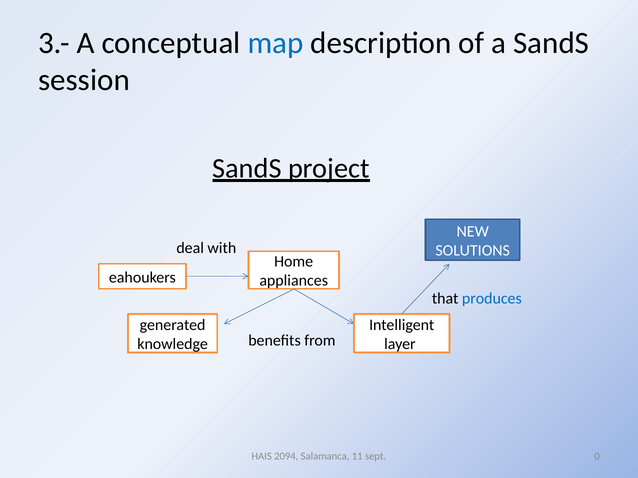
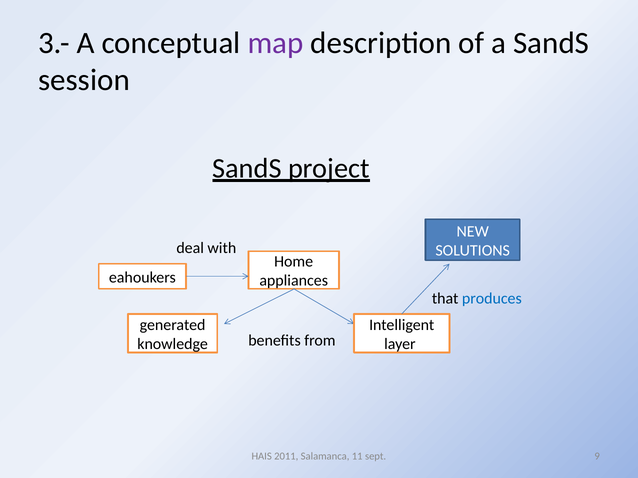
map colour: blue -> purple
2094: 2094 -> 2011
0: 0 -> 9
